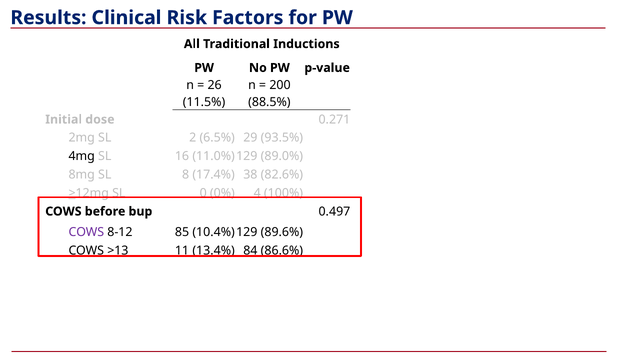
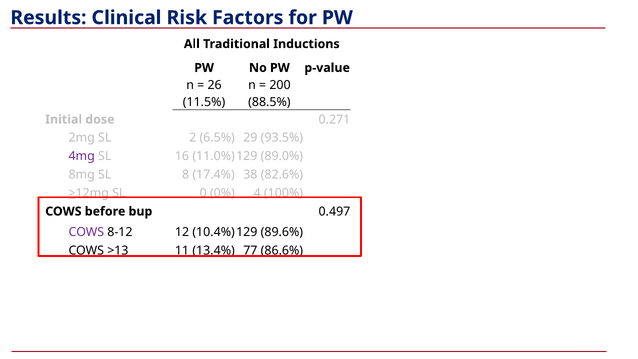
4mg colour: black -> purple
85: 85 -> 12
84: 84 -> 77
